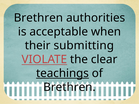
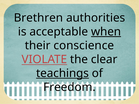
when underline: none -> present
submitting: submitting -> conscience
Brethren at (69, 87): Brethren -> Freedom
